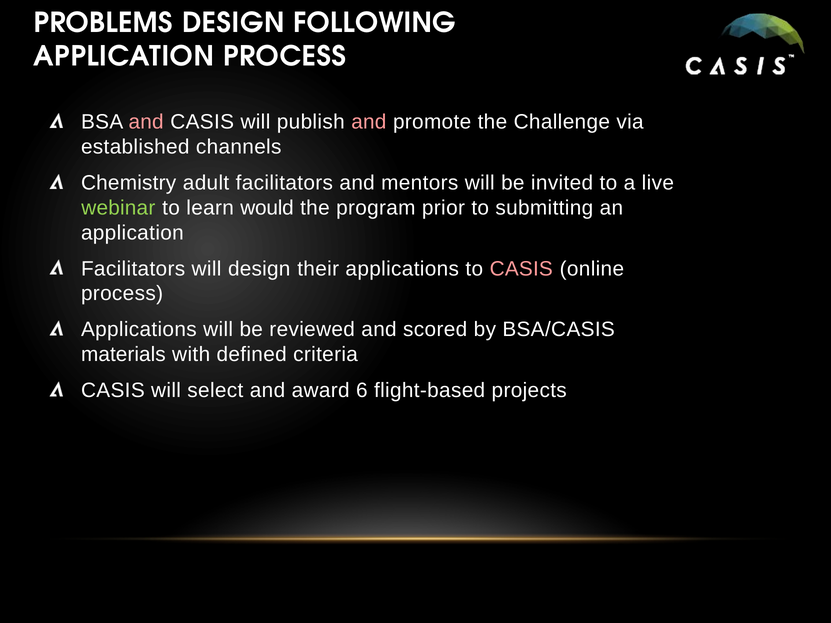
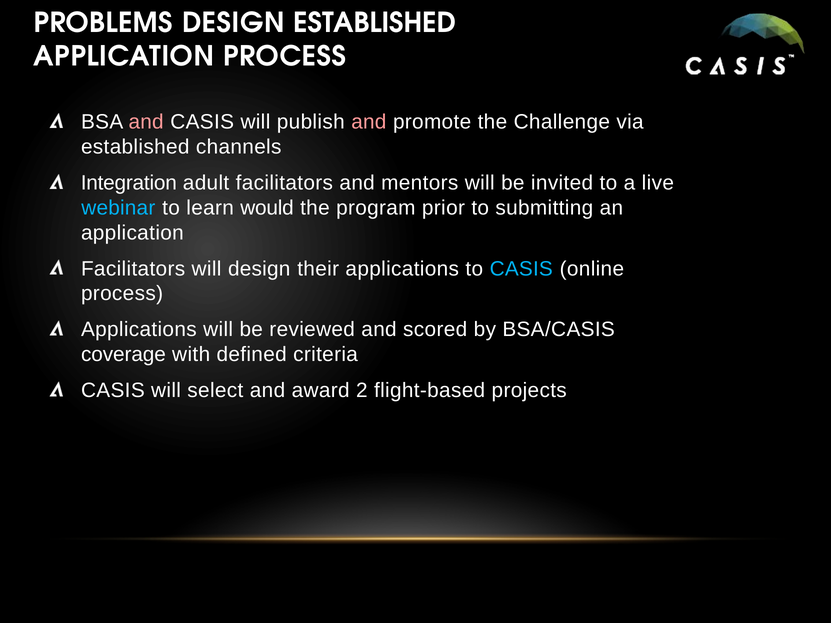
DESIGN FOLLOWING: FOLLOWING -> ESTABLISHED
Chemistry: Chemistry -> Integration
webinar colour: light green -> light blue
CASIS at (521, 269) colour: pink -> light blue
materials: materials -> coverage
6: 6 -> 2
